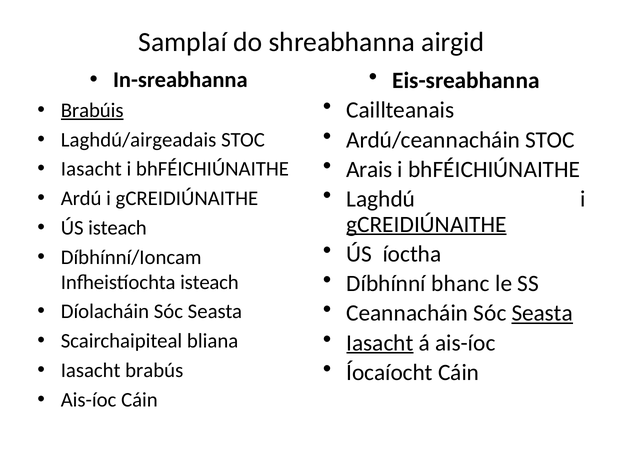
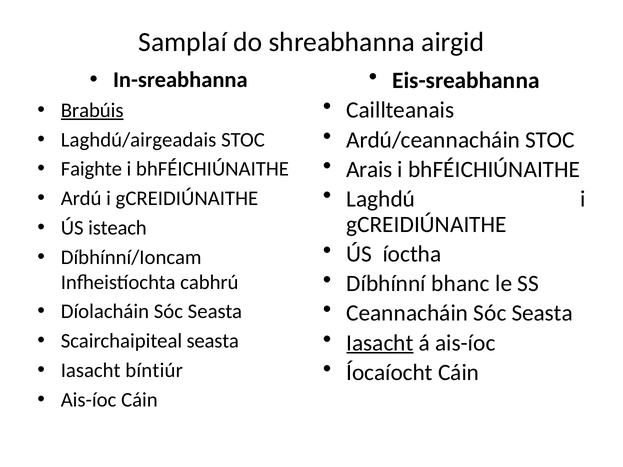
Iasacht at (91, 169): Iasacht -> Faighte
gCREIDIÚNAITHE at (427, 224) underline: present -> none
Infheistíochta isteach: isteach -> cabhrú
Seasta at (542, 313) underline: present -> none
Scairchaipiteal bliana: bliana -> seasta
brabús: brabús -> bíntiúr
